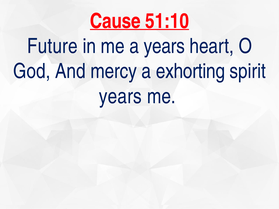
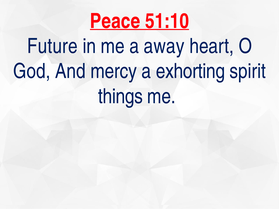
Cause: Cause -> Peace
a years: years -> away
years at (120, 96): years -> things
